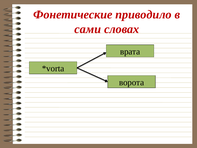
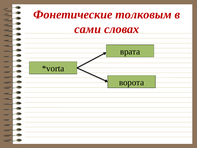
приводило: приводило -> толковым
